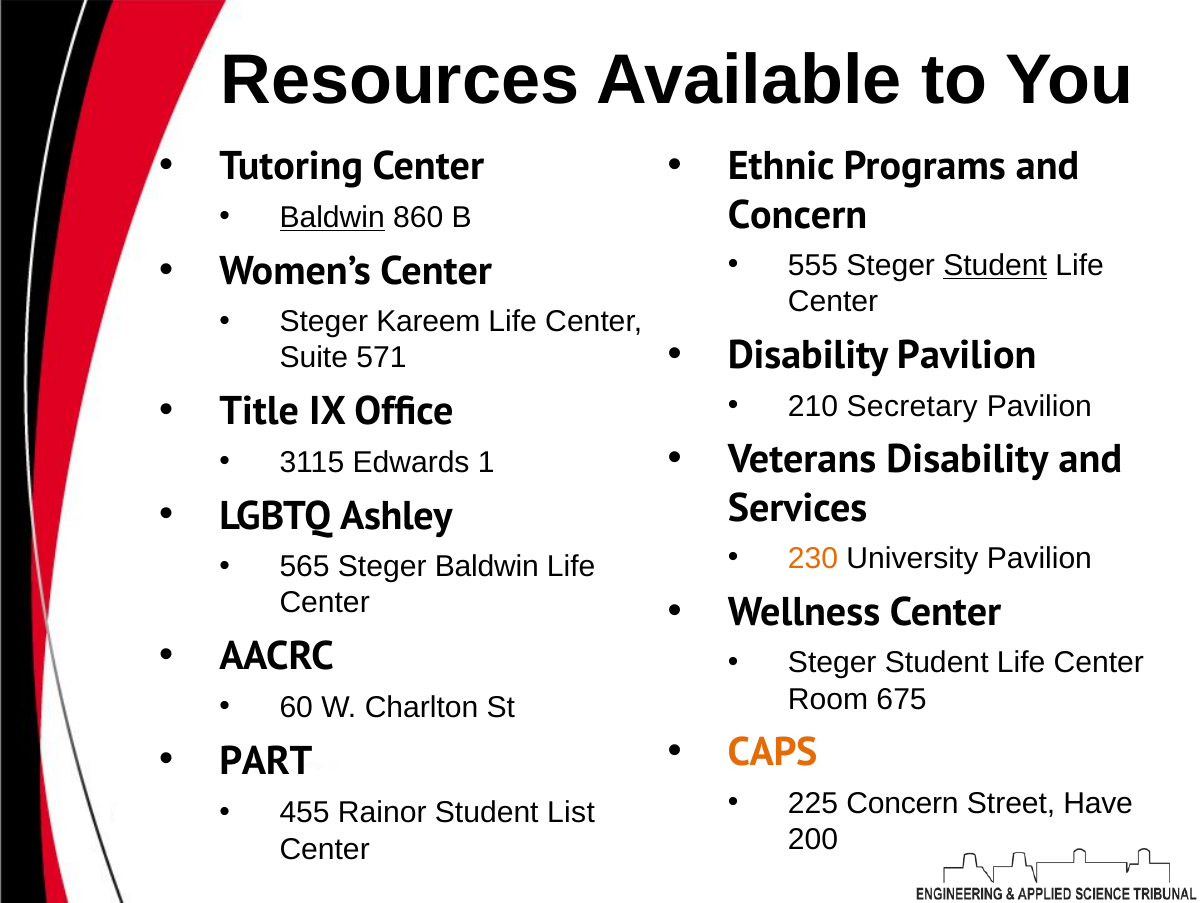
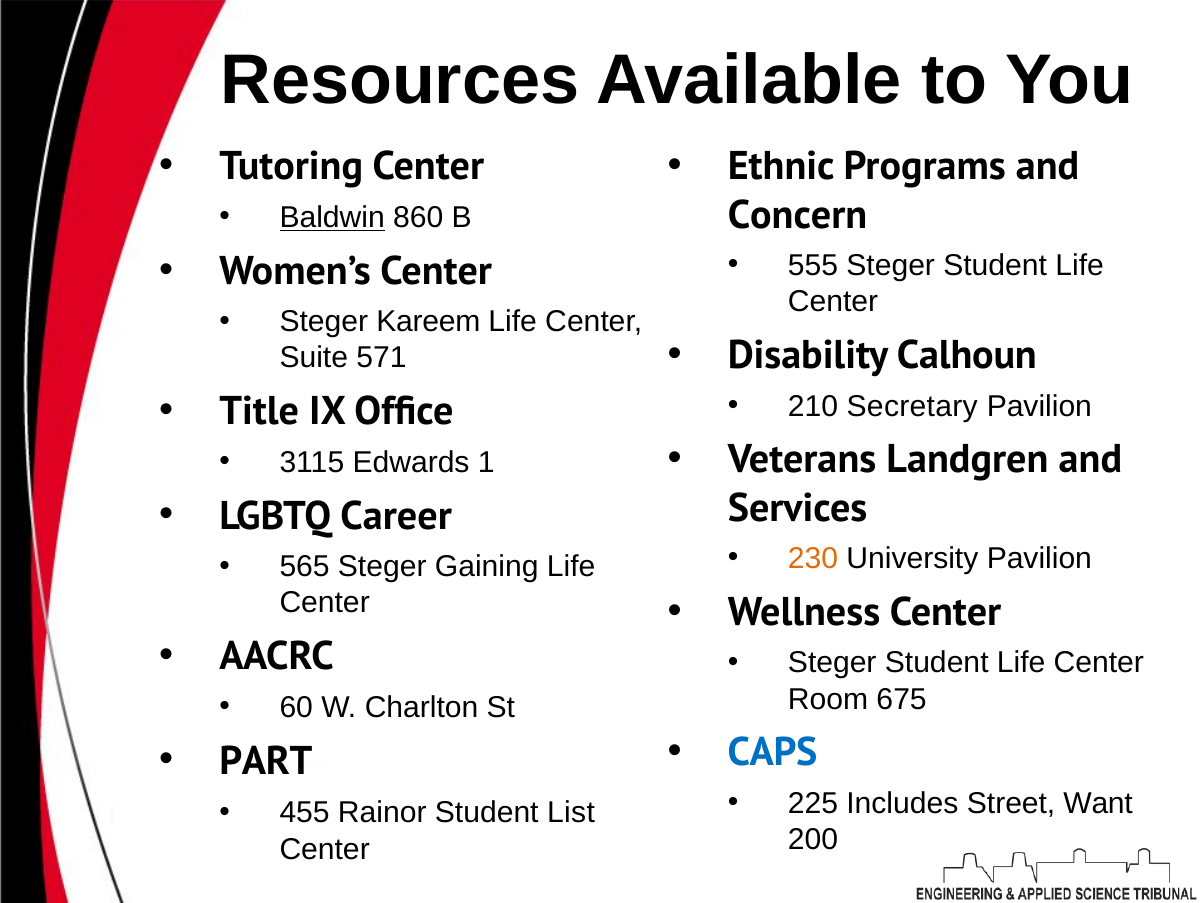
Student at (995, 266) underline: present -> none
Disability Pavilion: Pavilion -> Calhoun
Veterans Disability: Disability -> Landgren
Ashley: Ashley -> Career
Steger Baldwin: Baldwin -> Gaining
CAPS colour: orange -> blue
225 Concern: Concern -> Includes
Have: Have -> Want
